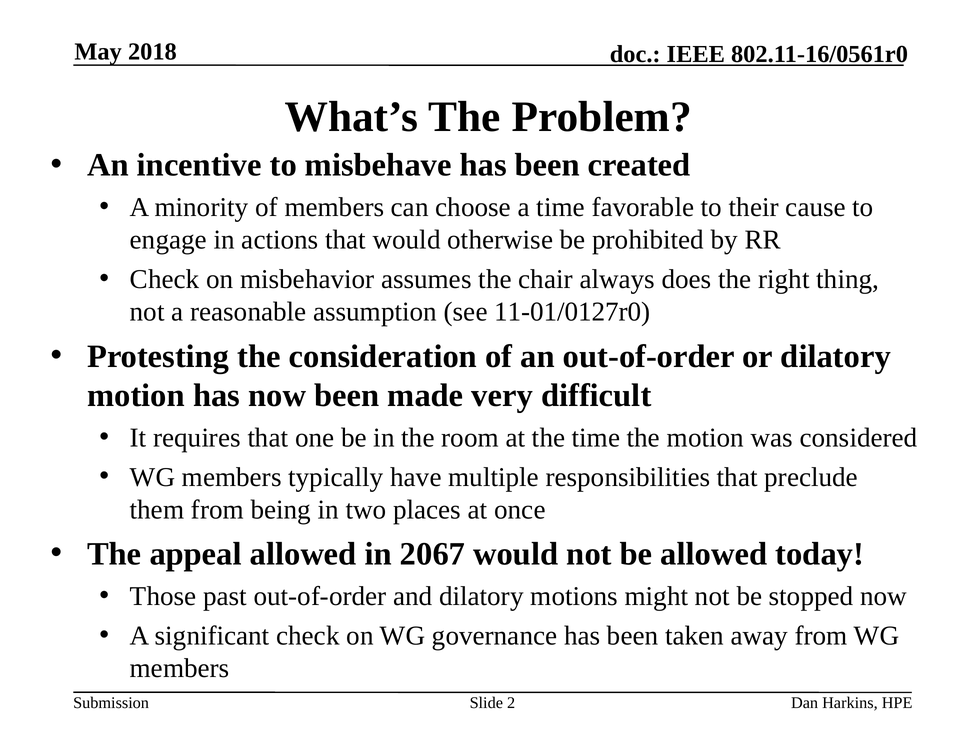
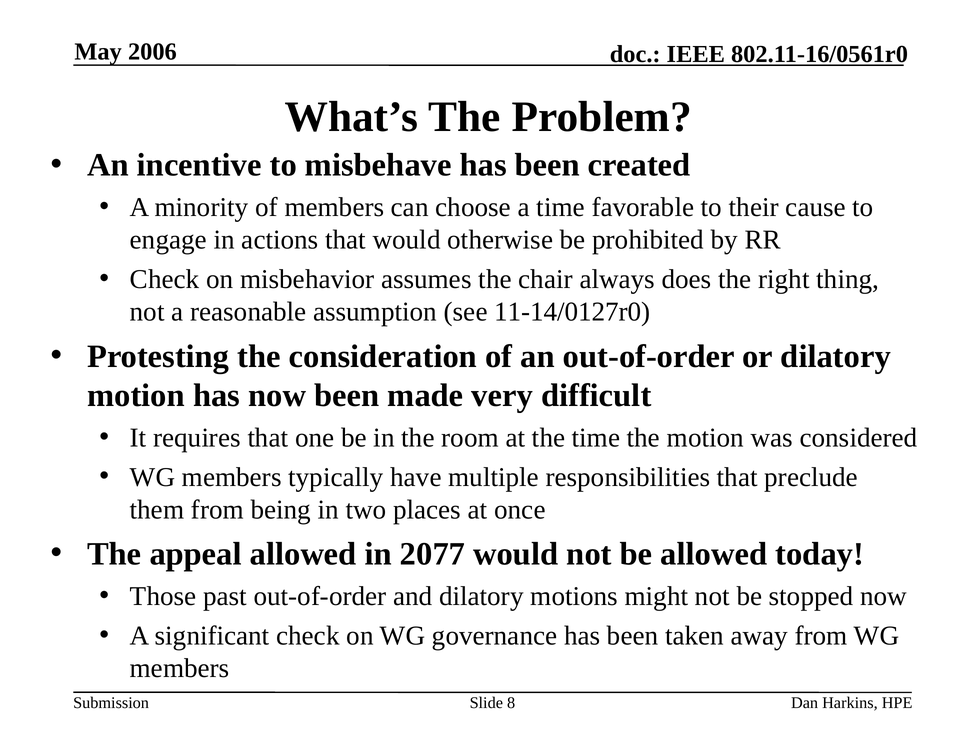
2018: 2018 -> 2006
11-01/0127r0: 11-01/0127r0 -> 11-14/0127r0
2067: 2067 -> 2077
2: 2 -> 8
